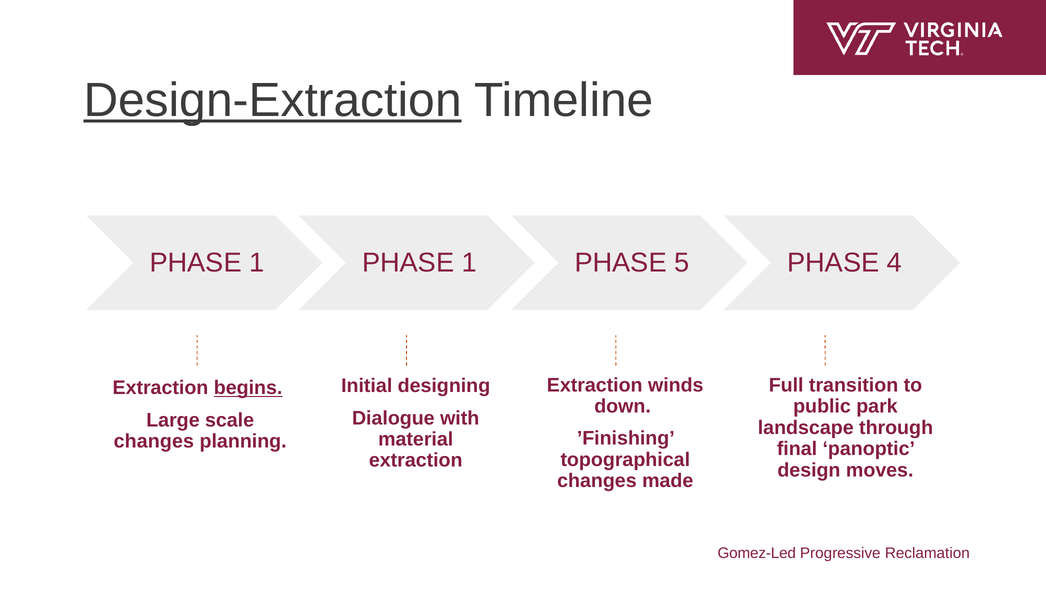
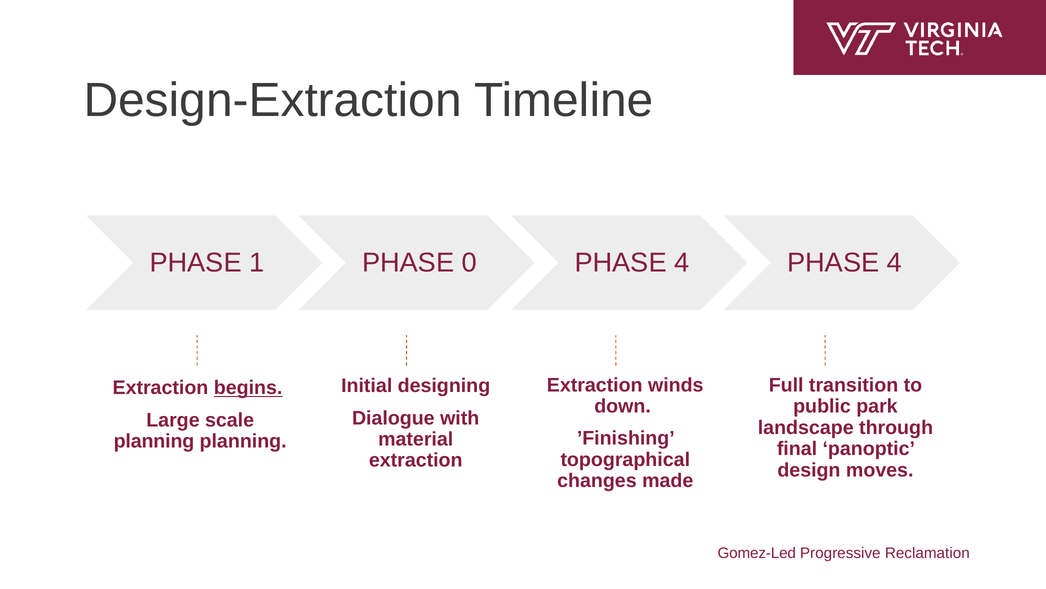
Design-Extraction underline: present -> none
1 PHASE 1: 1 -> 0
5 at (682, 262): 5 -> 4
changes at (154, 441): changes -> planning
